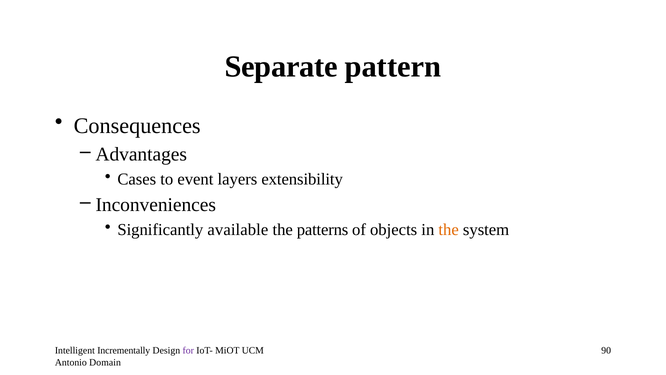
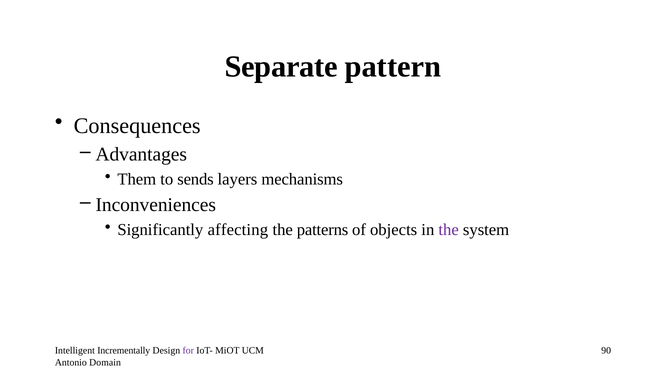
Cases: Cases -> Them
event: event -> sends
extensibility: extensibility -> mechanisms
available: available -> affecting
the at (449, 230) colour: orange -> purple
